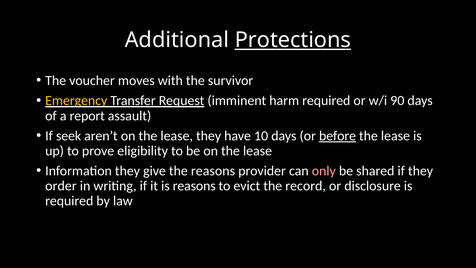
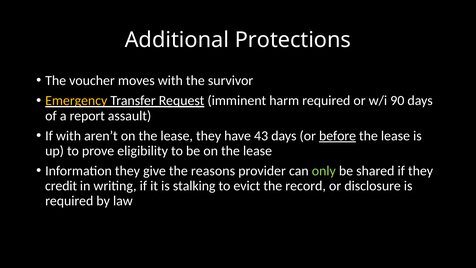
Protections underline: present -> none
If seek: seek -> with
10: 10 -> 43
only colour: pink -> light green
order: order -> credit
is reasons: reasons -> stalking
